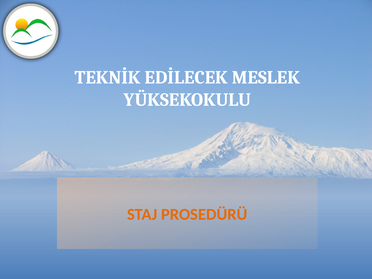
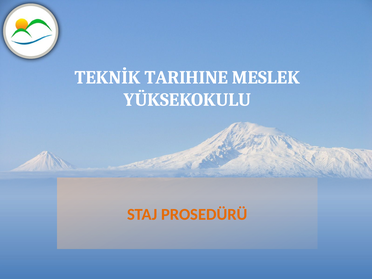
EDİLECEK: EDİLECEK -> TARIHINE
